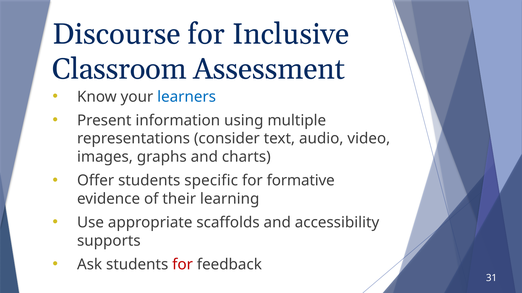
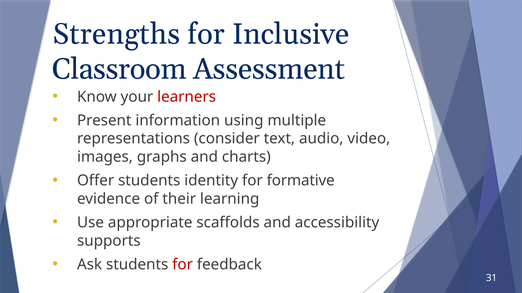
Discourse: Discourse -> Strengths
learners colour: blue -> red
specific: specific -> identity
